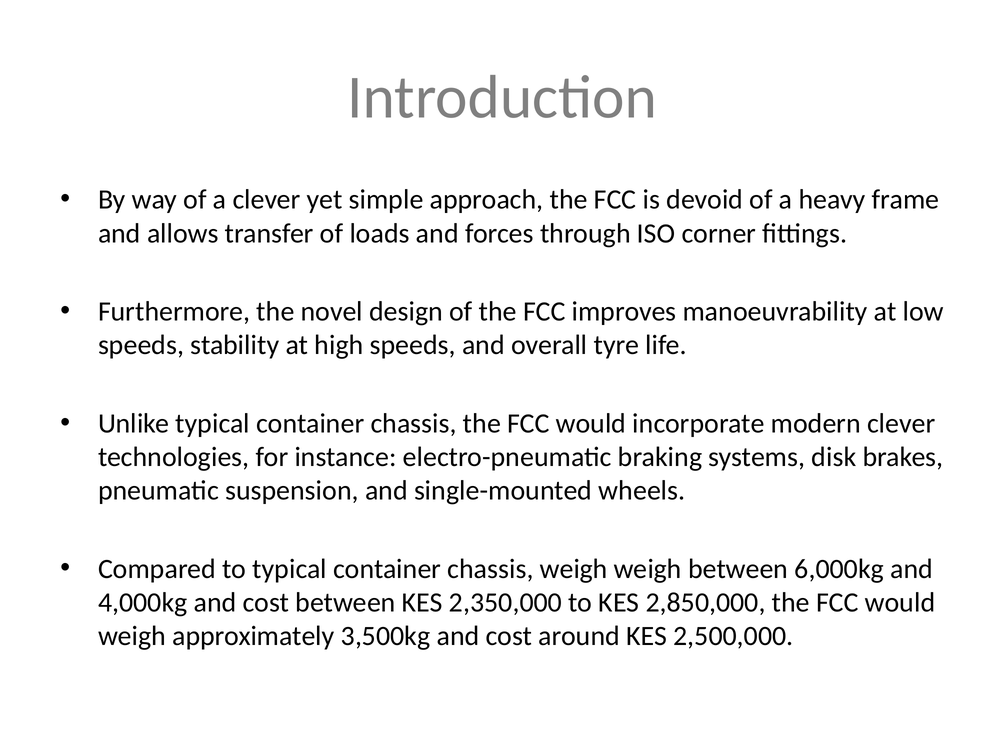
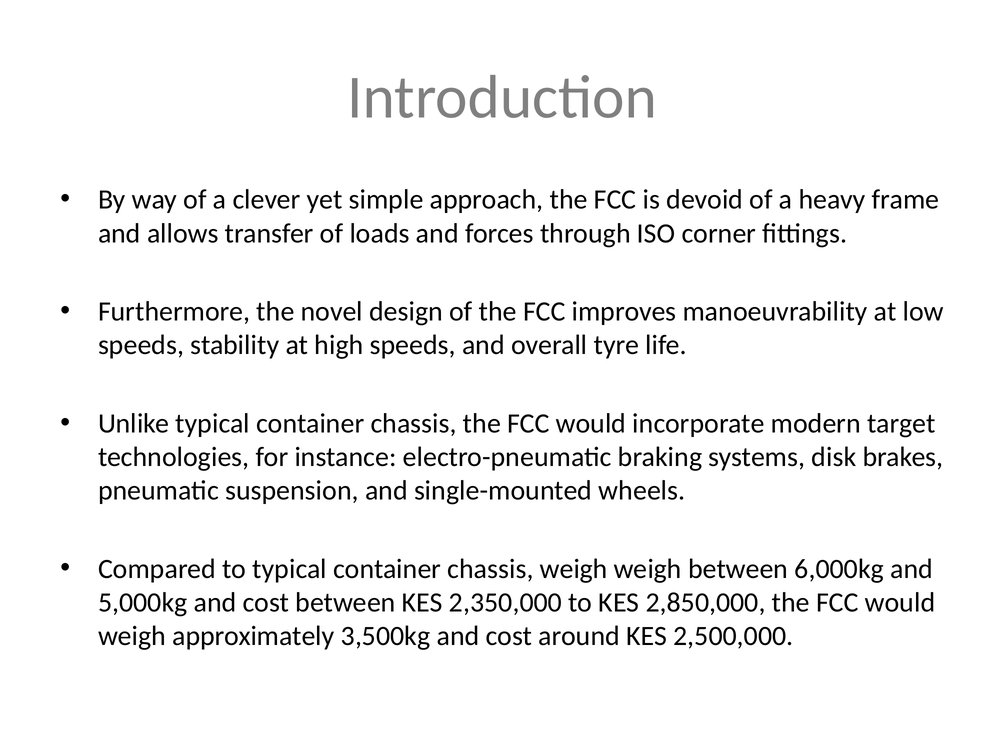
modern clever: clever -> target
4,000kg: 4,000kg -> 5,000kg
